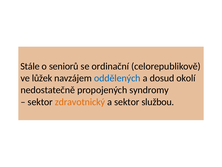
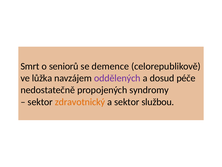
Stále: Stále -> Smrt
ordinační: ordinační -> demence
lůžek: lůžek -> lůžka
oddělených colour: blue -> purple
okolí: okolí -> péče
